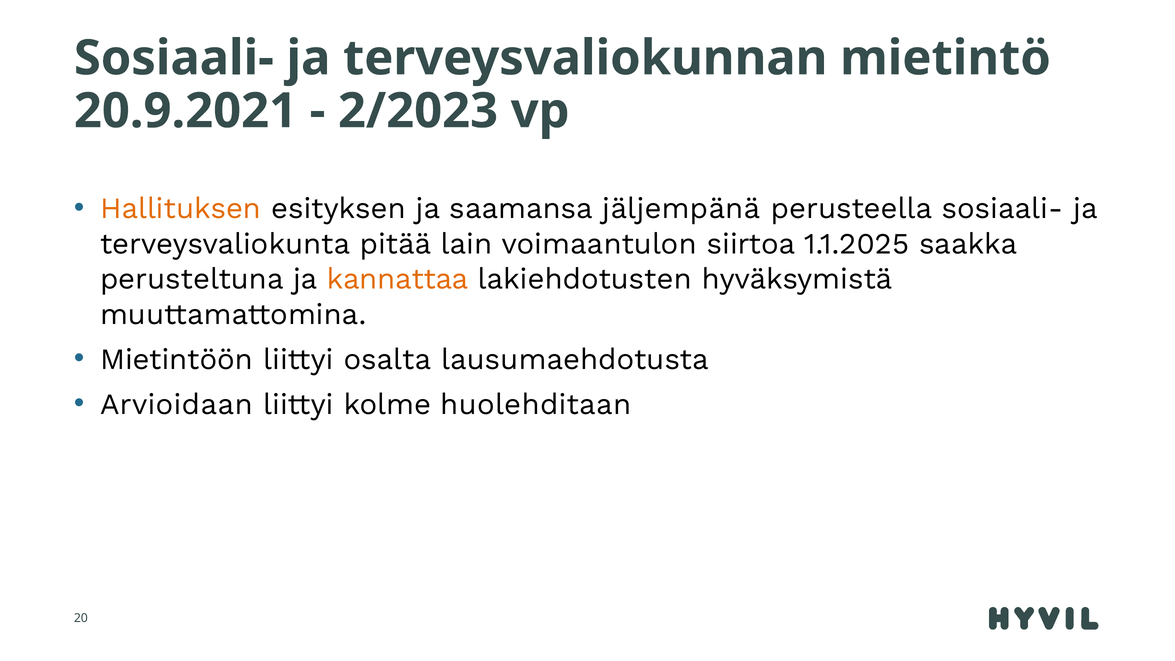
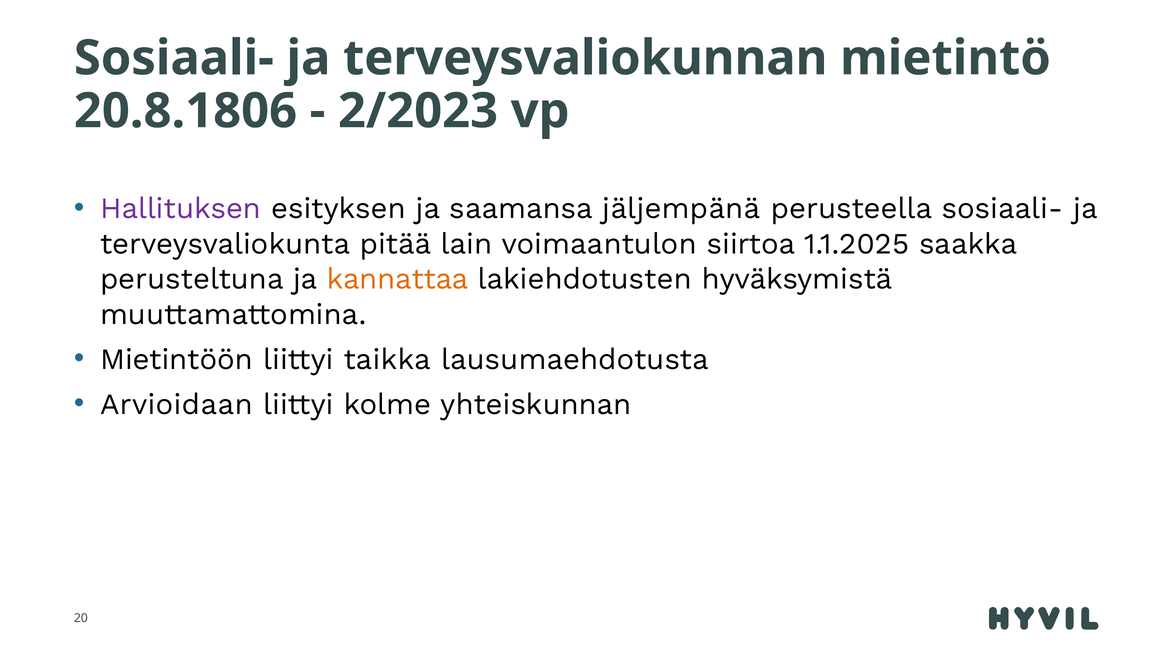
20.9.2021: 20.9.2021 -> 20.8.1806
Hallituksen colour: orange -> purple
osalta: osalta -> taikka
huolehditaan: huolehditaan -> yhteiskunnan
